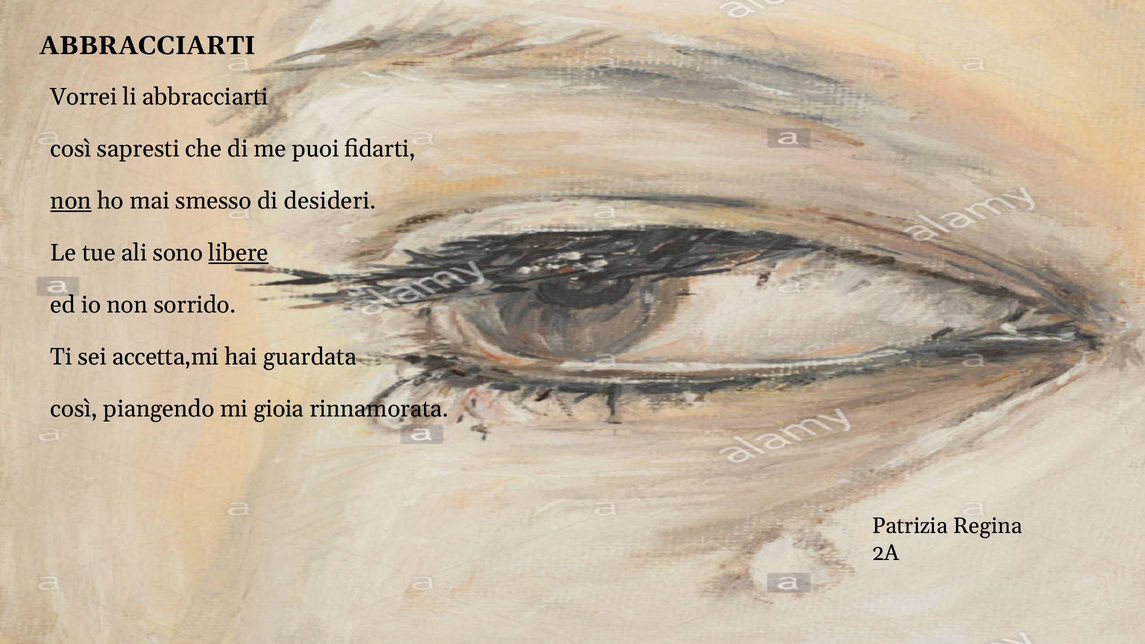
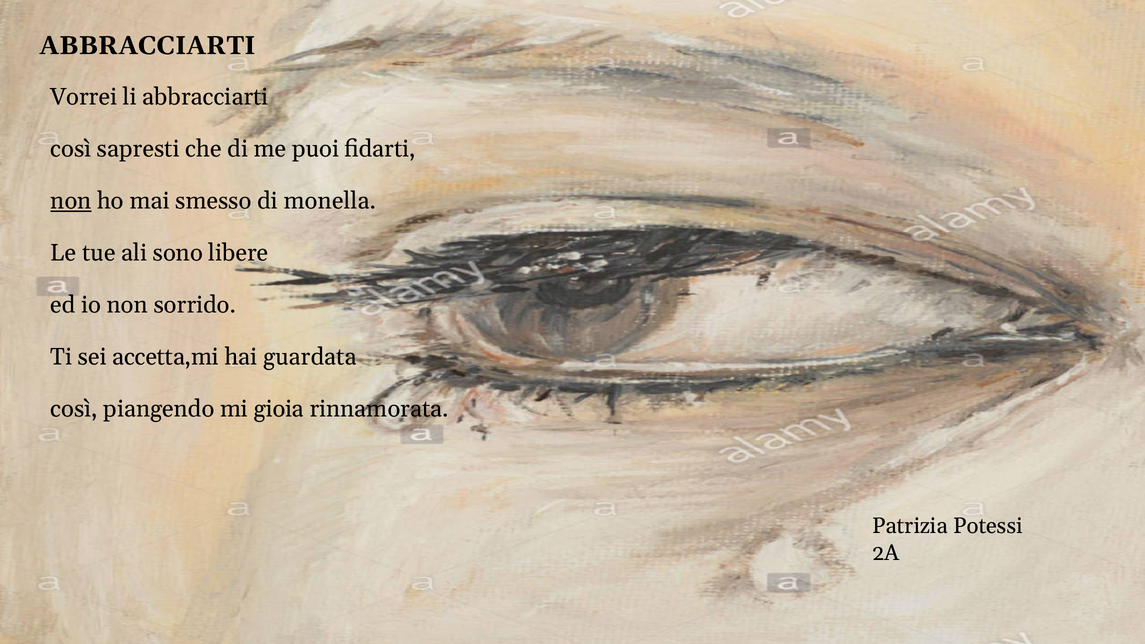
desideri: desideri -> monella
libere underline: present -> none
Regina: Regina -> Potessi
